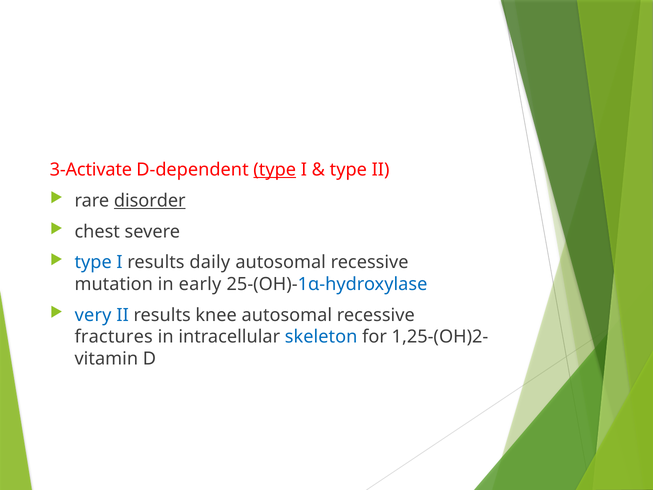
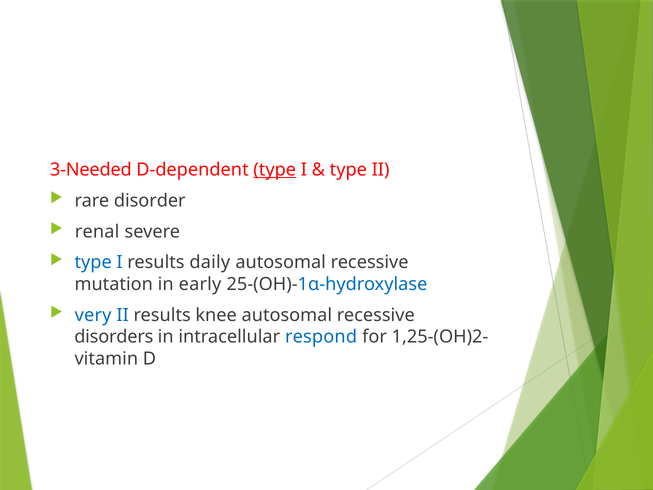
3-Activate: 3-Activate -> 3-Needed
disorder underline: present -> none
chest: chest -> renal
fractures: fractures -> disorders
skeleton: skeleton -> respond
